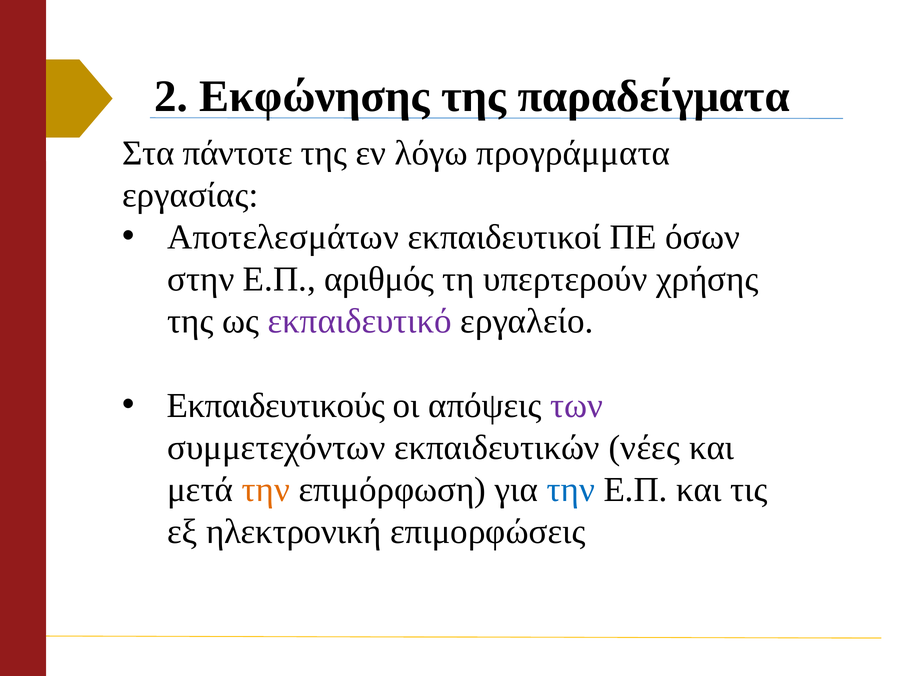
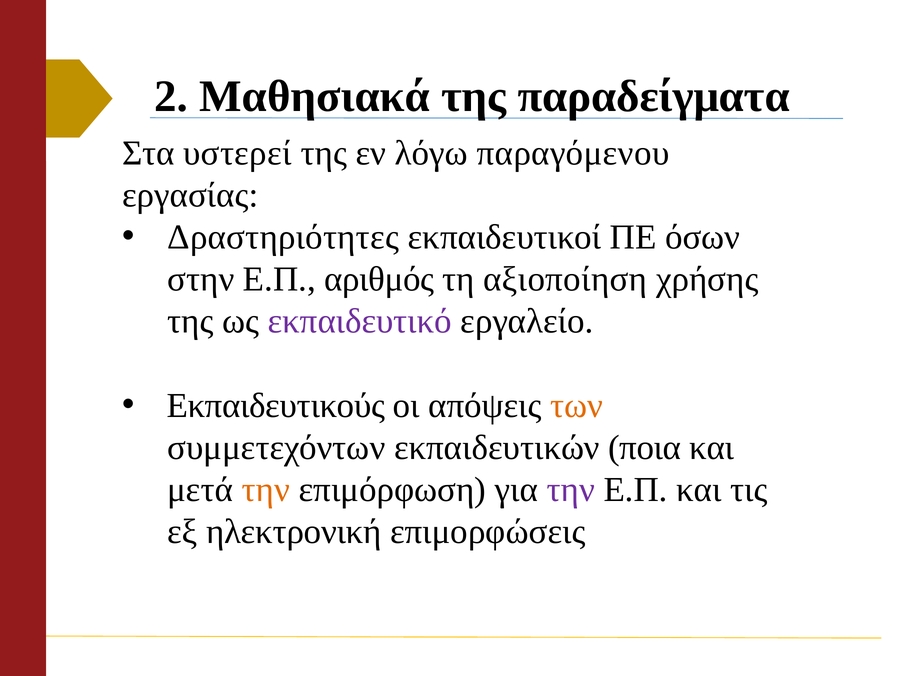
Εκφώνησης: Εκφώνησης -> Μαθησιακά
πάντοτε: πάντοτε -> υστερεί
προγράμματα: προγράμματα -> παραγόμενου
Αποτελεσμάτων: Αποτελεσμάτων -> Δραστηριότητες
υπερτερούν: υπερτερούν -> αξιοποίηση
των colour: purple -> orange
νέες: νέες -> ποια
την at (571, 489) colour: blue -> purple
